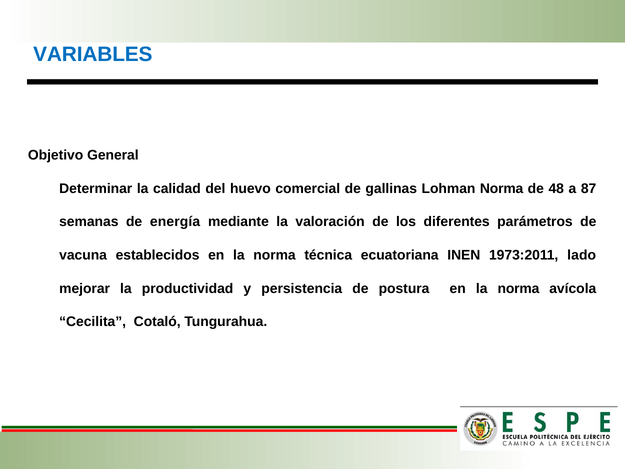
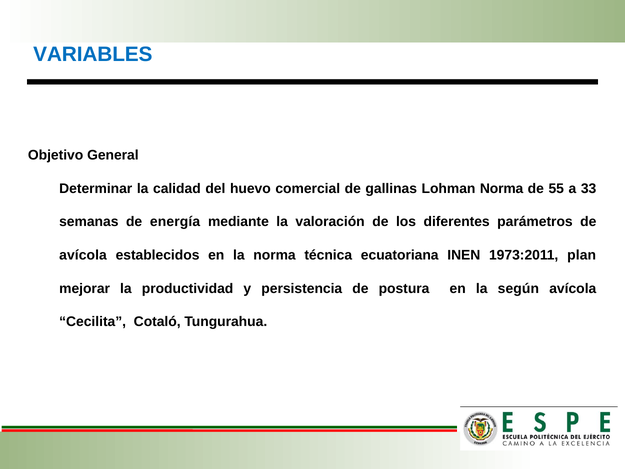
48: 48 -> 55
87: 87 -> 33
vacuna at (83, 255): vacuna -> avícola
lado: lado -> plan
postura en la norma: norma -> según
